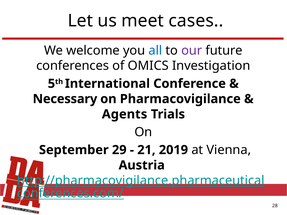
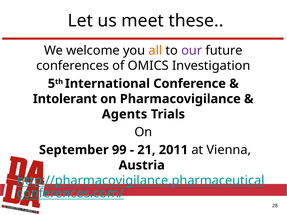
cases: cases -> these
all colour: blue -> orange
Necessary: Necessary -> Intolerant
29: 29 -> 99
2019: 2019 -> 2011
